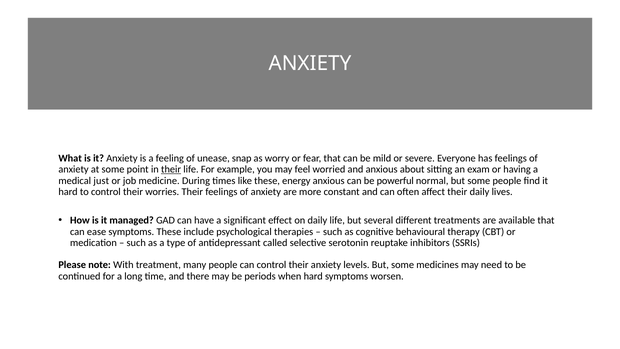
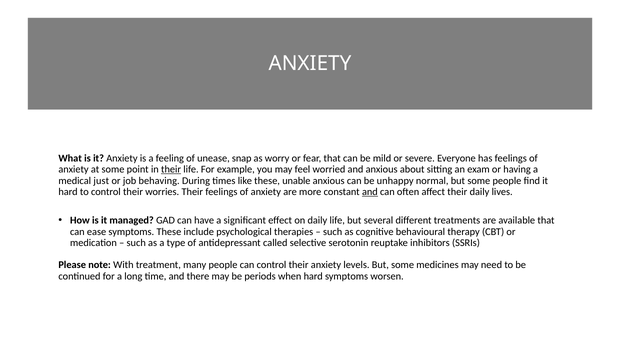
medicine: medicine -> behaving
energy: energy -> unable
powerful: powerful -> unhappy
and at (370, 192) underline: none -> present
